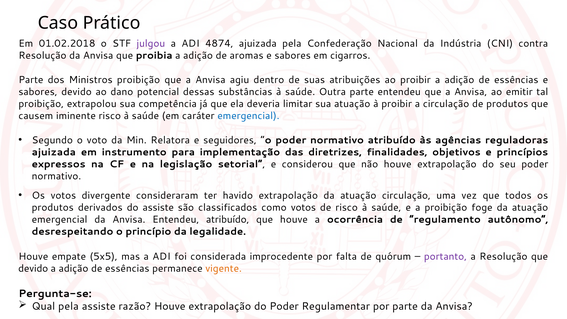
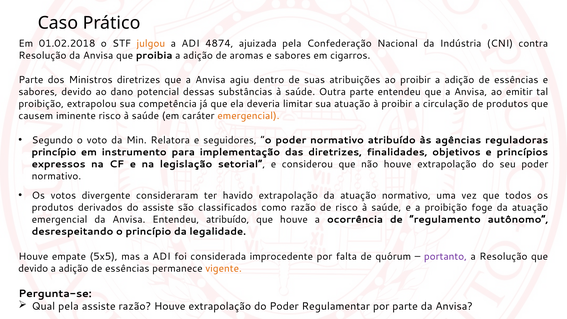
julgou colour: purple -> orange
Ministros proibição: proibição -> diretrizes
emergencial at (248, 116) colour: blue -> orange
ajuizada at (54, 152): ajuizada -> princípio
atuação circulação: circulação -> normativo
como votos: votos -> razão
